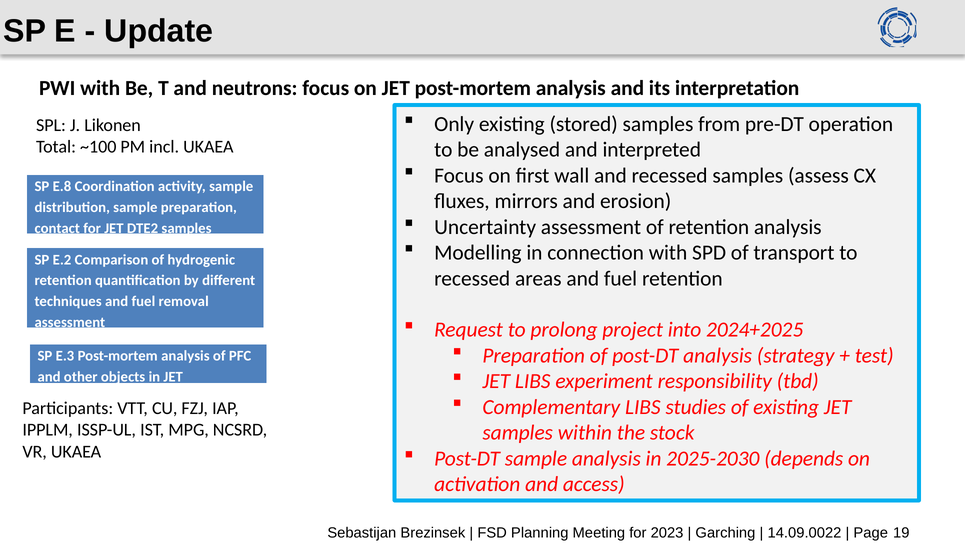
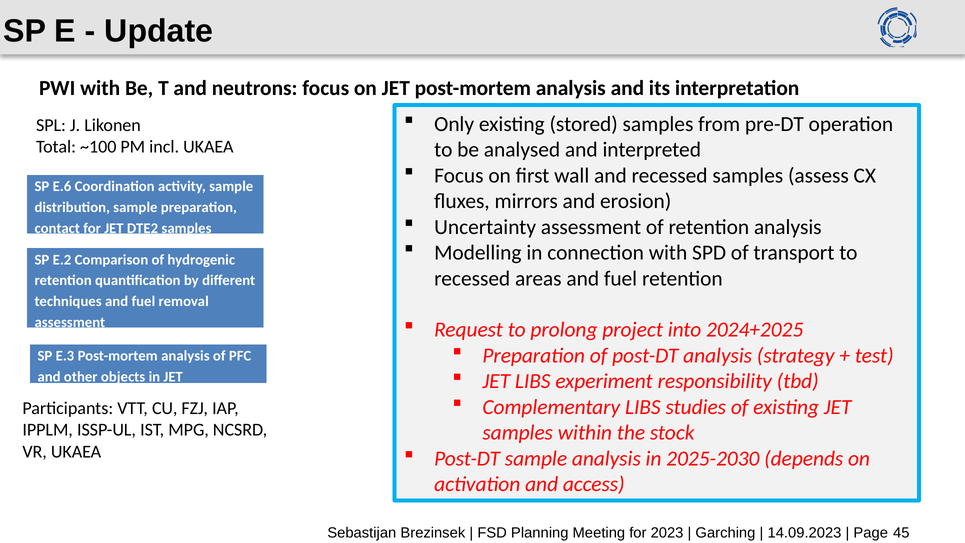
E.8: E.8 -> E.6
14.09.0022: 14.09.0022 -> 14.09.2023
19: 19 -> 45
